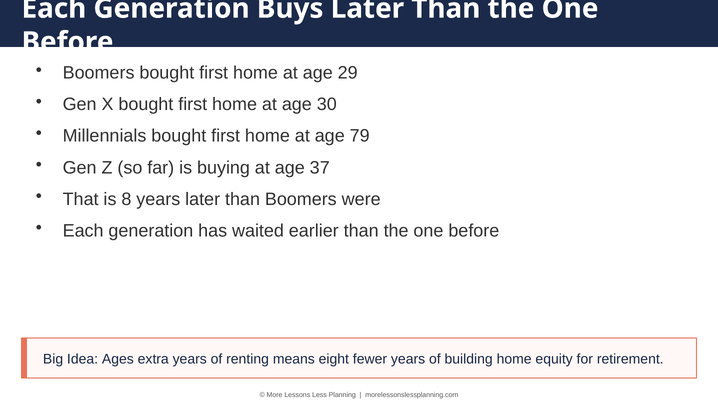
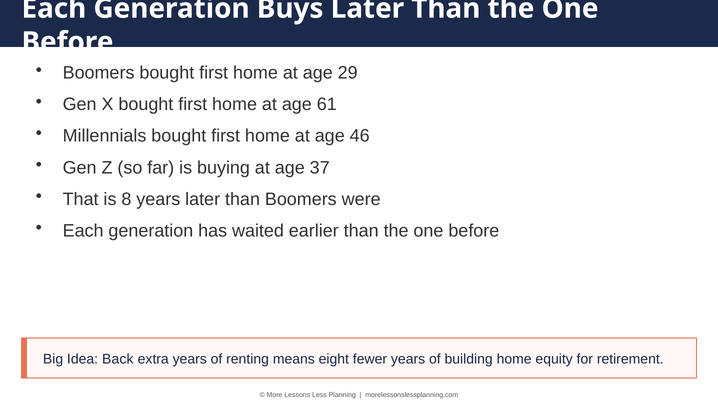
30: 30 -> 61
79: 79 -> 46
Ages: Ages -> Back
